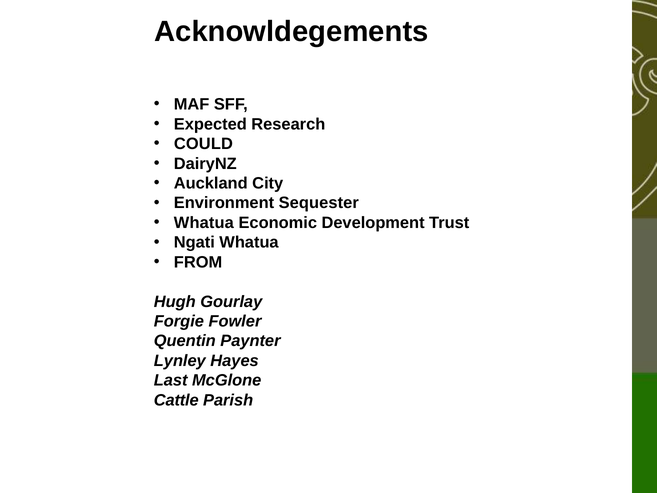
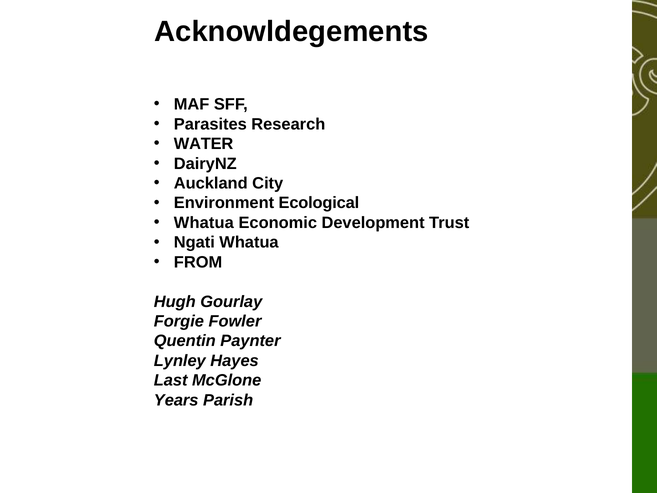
Expected: Expected -> Parasites
COULD: COULD -> WATER
Sequester: Sequester -> Ecological
Cattle: Cattle -> Years
